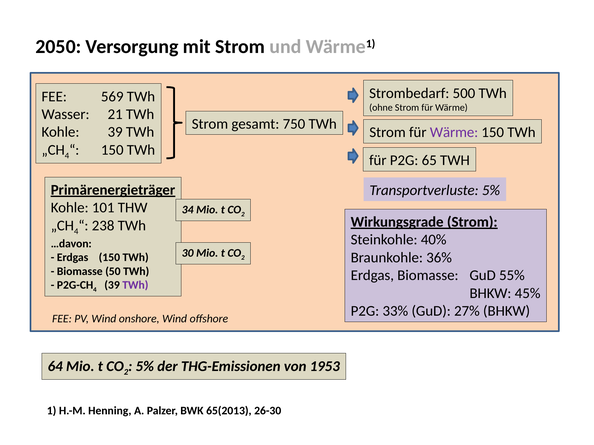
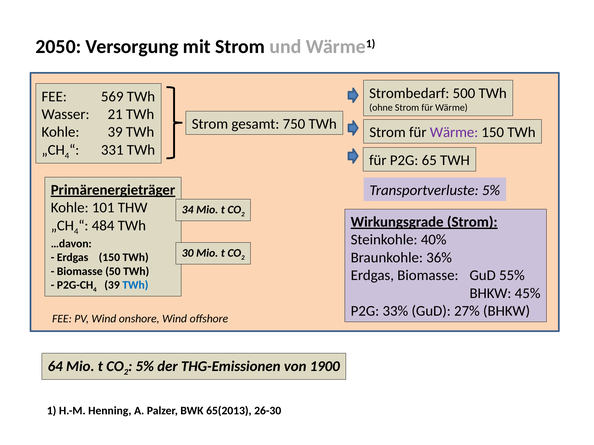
150 at (112, 150): 150 -> 331
238: 238 -> 484
TWh at (135, 285) colour: purple -> blue
1953: 1953 -> 1900
